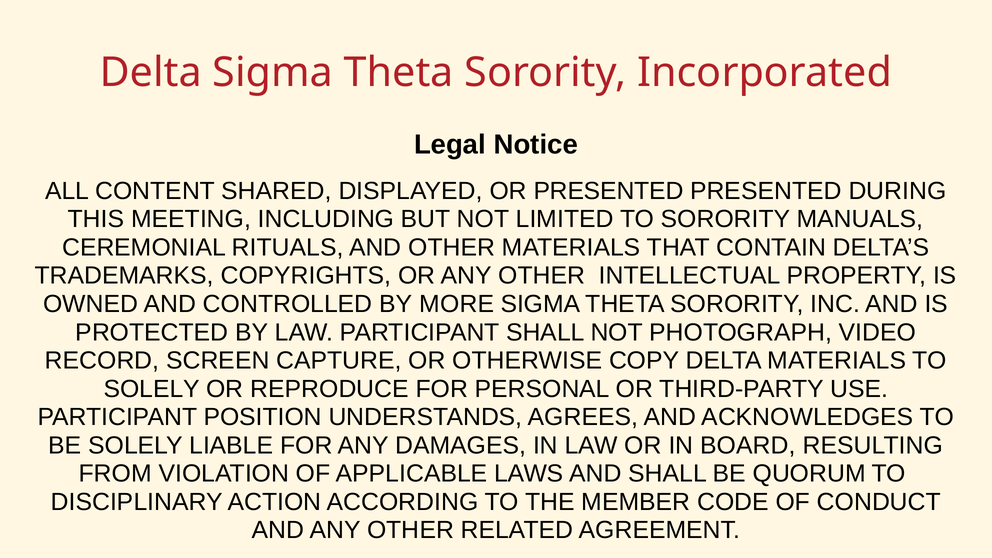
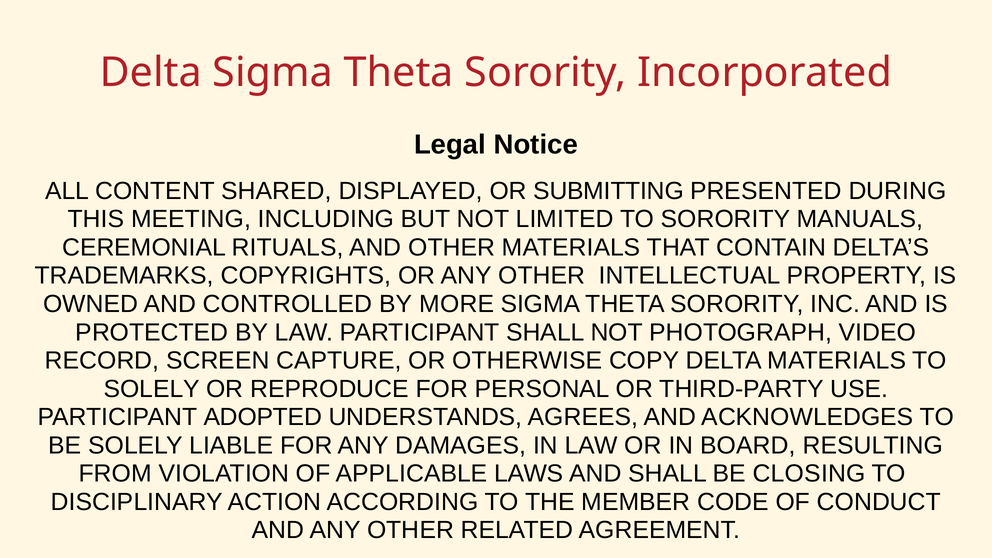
OR PRESENTED: PRESENTED -> SUBMITTING
POSITION: POSITION -> ADOPTED
QUORUM: QUORUM -> CLOSING
